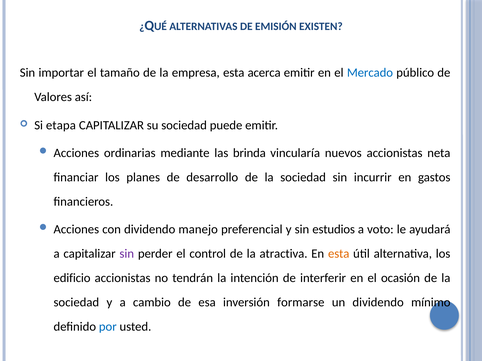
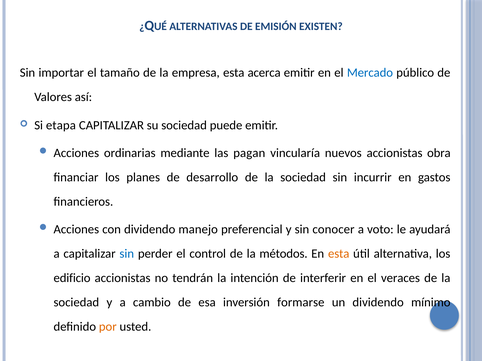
brinda: brinda -> pagan
neta: neta -> obra
estudios: estudios -> conocer
sin at (127, 254) colour: purple -> blue
atractiva: atractiva -> métodos
ocasión: ocasión -> veraces
por colour: blue -> orange
